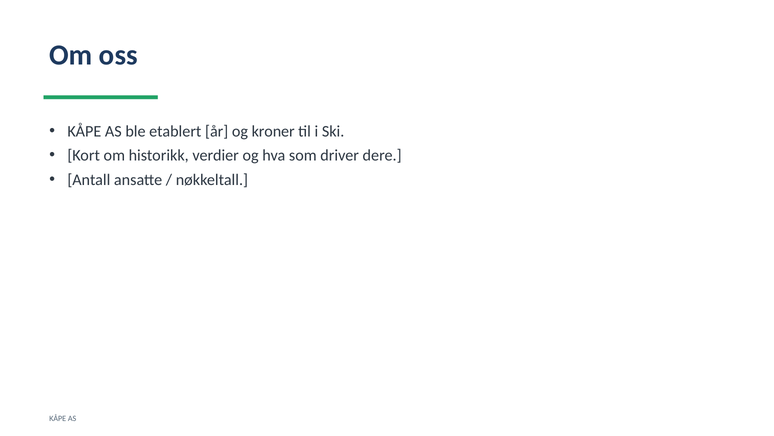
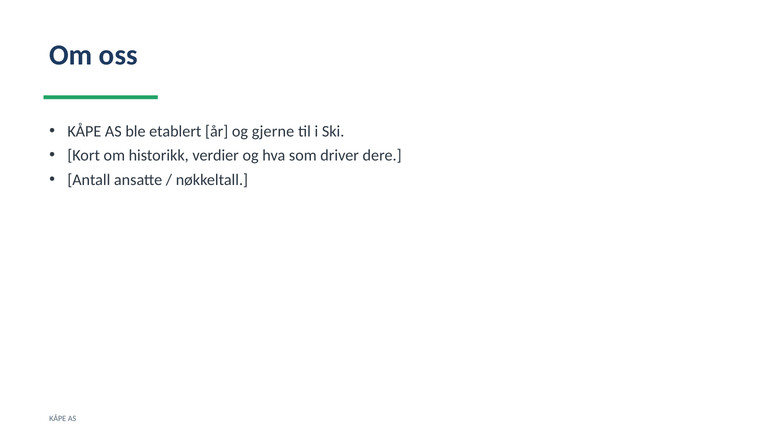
kroner: kroner -> gjerne
